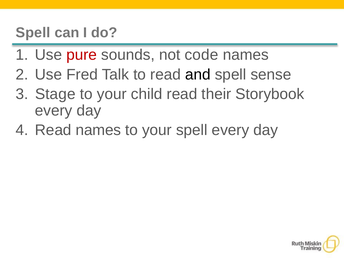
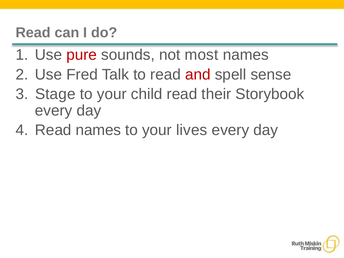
Spell at (33, 33): Spell -> Read
code: code -> most
and colour: black -> red
your spell: spell -> lives
